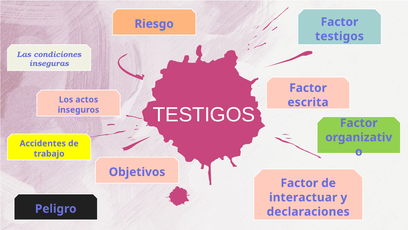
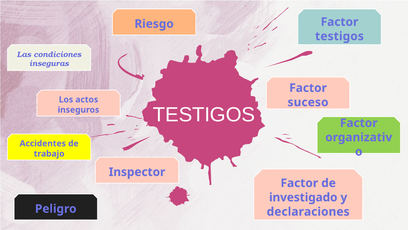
escrita: escrita -> suceso
Objetivos: Objetivos -> Inspector
interactuar: interactuar -> investigado
